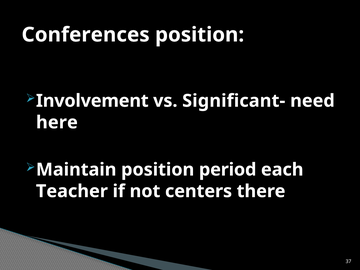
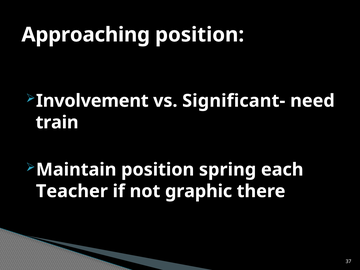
Conferences: Conferences -> Approaching
here: here -> train
period: period -> spring
centers: centers -> graphic
